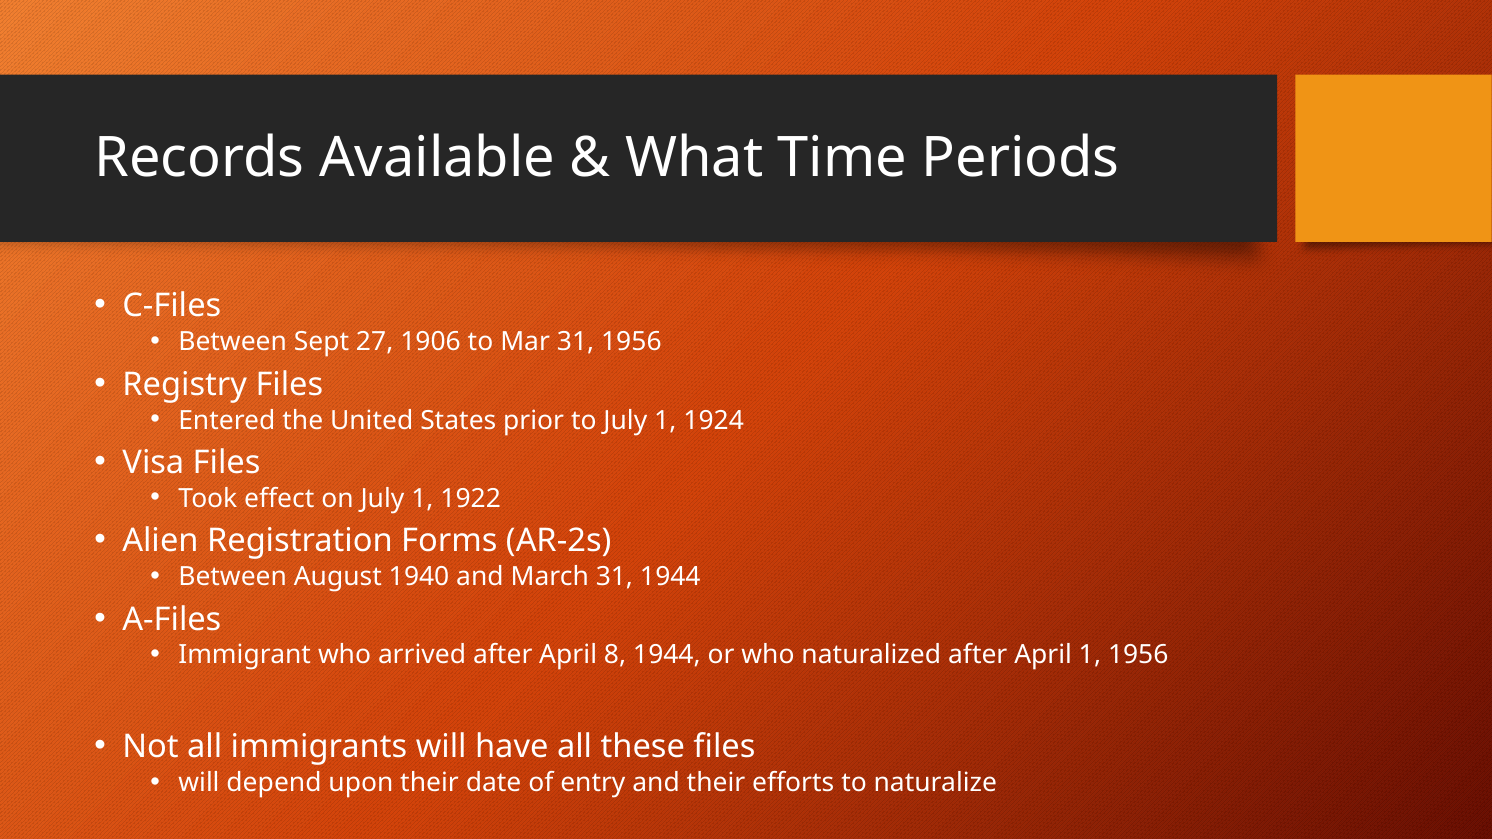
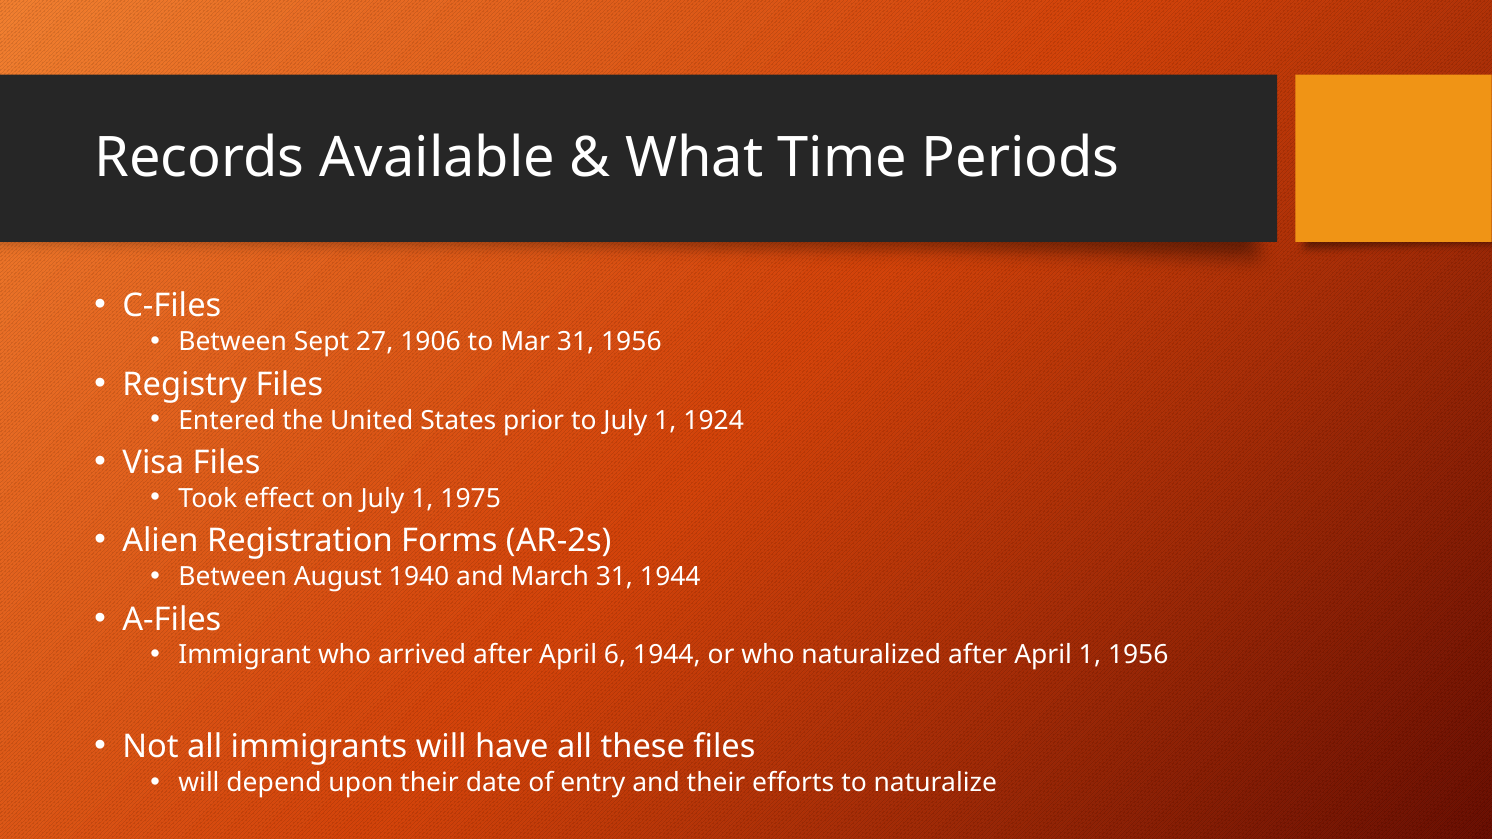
1922: 1922 -> 1975
8: 8 -> 6
